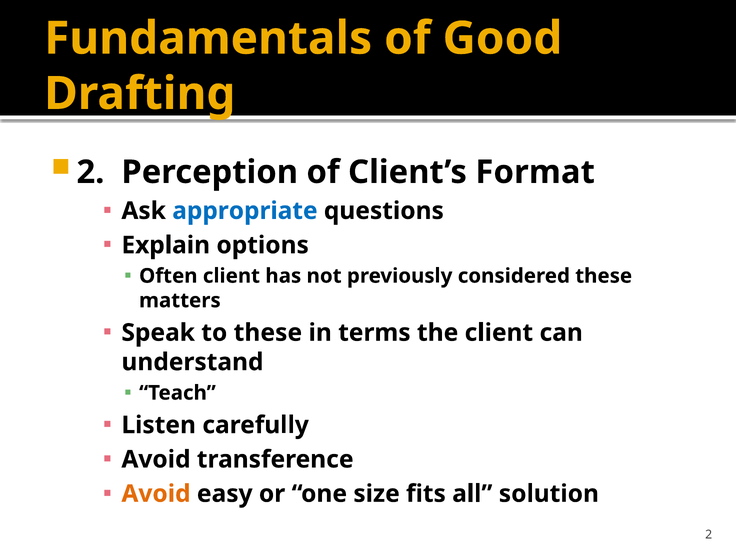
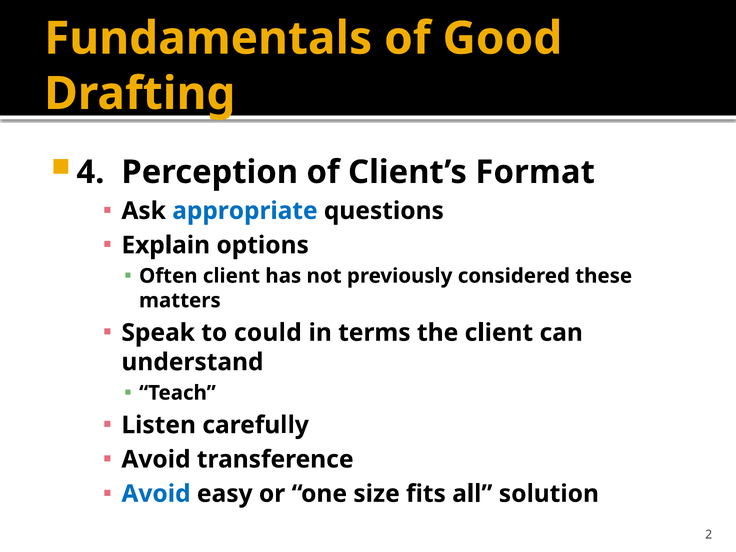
2 at (90, 172): 2 -> 4
to these: these -> could
Avoid at (156, 494) colour: orange -> blue
